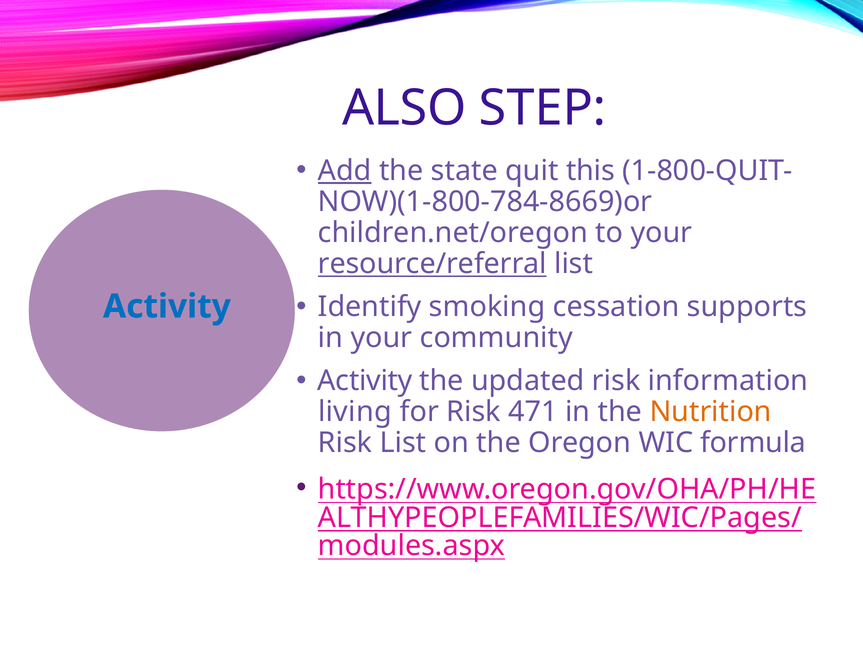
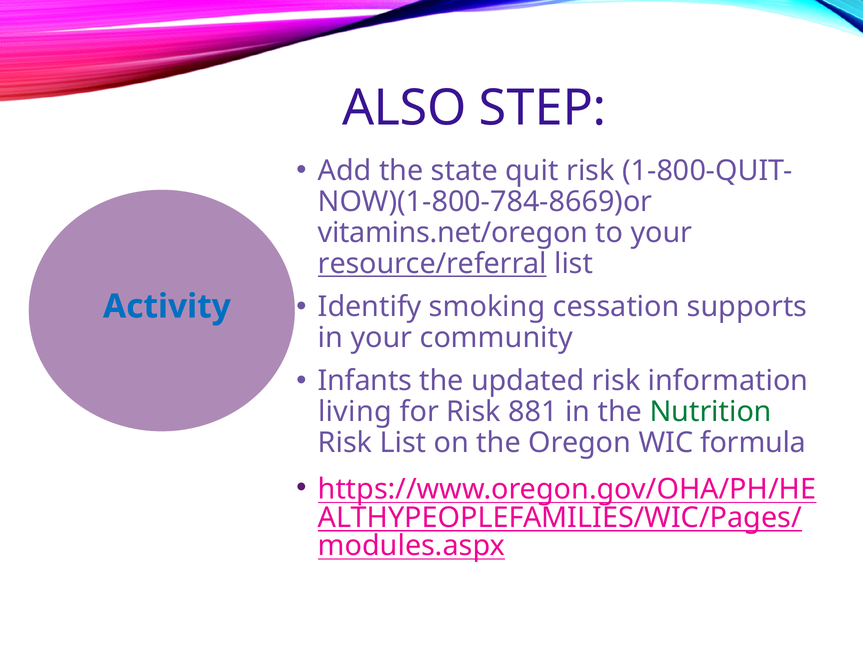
Add underline: present -> none
quit this: this -> risk
children.net/oregon: children.net/oregon -> vitamins.net/oregon
Activity at (365, 381): Activity -> Infants
471: 471 -> 881
Nutrition colour: orange -> green
